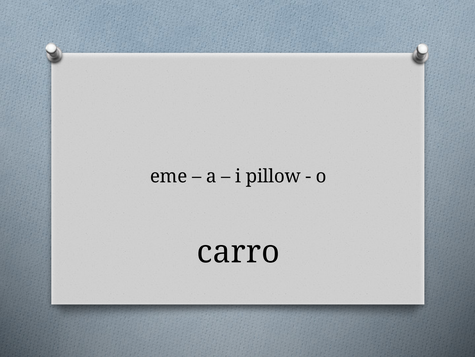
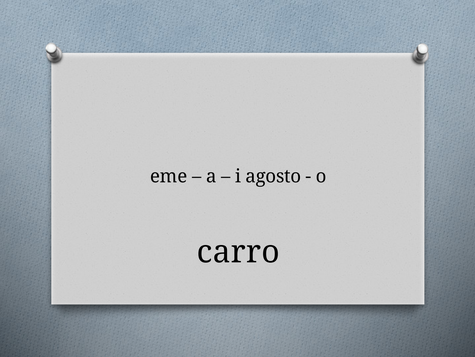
pillow: pillow -> agosto
